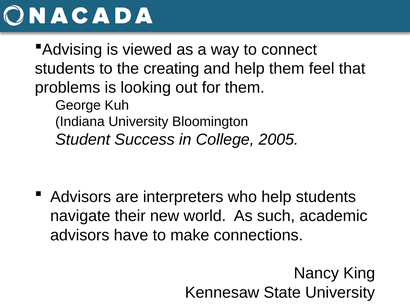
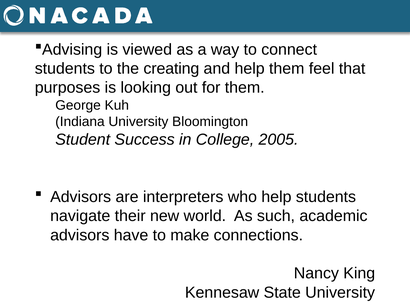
problems: problems -> purposes
